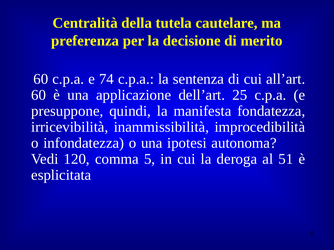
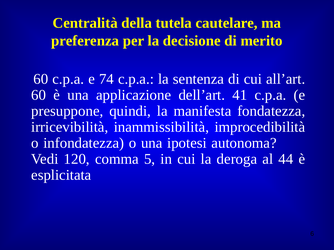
25: 25 -> 41
51: 51 -> 44
